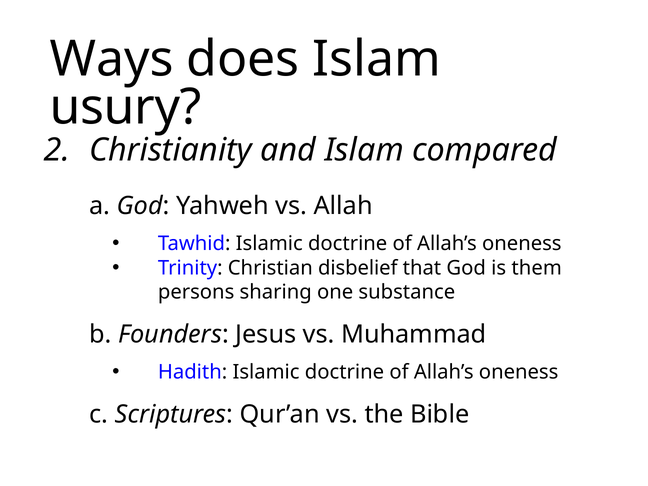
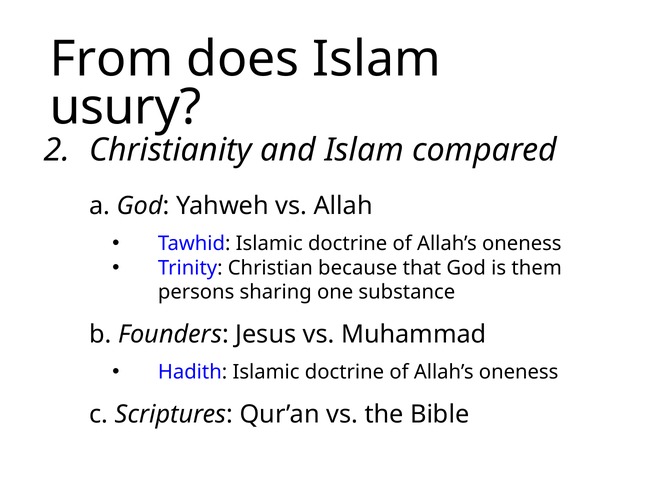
Ways: Ways -> From
disbelief: disbelief -> because
